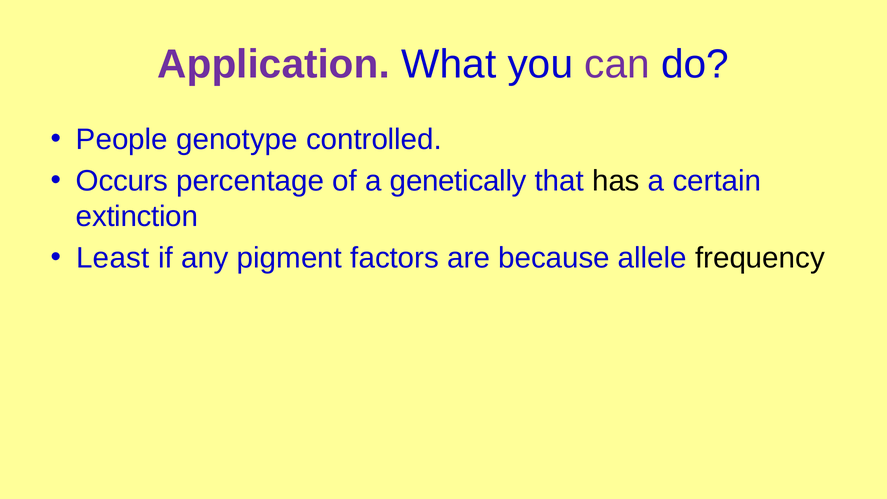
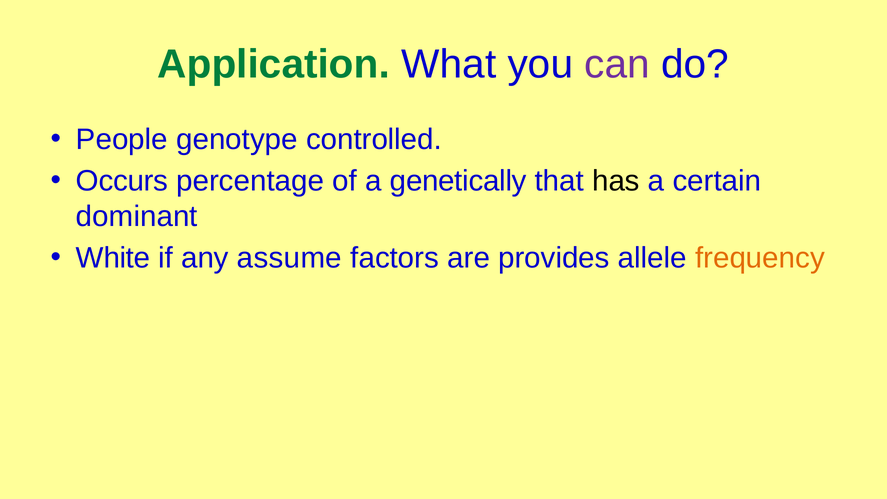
Application colour: purple -> green
extinction: extinction -> dominant
Least: Least -> White
pigment: pigment -> assume
because: because -> provides
frequency colour: black -> orange
